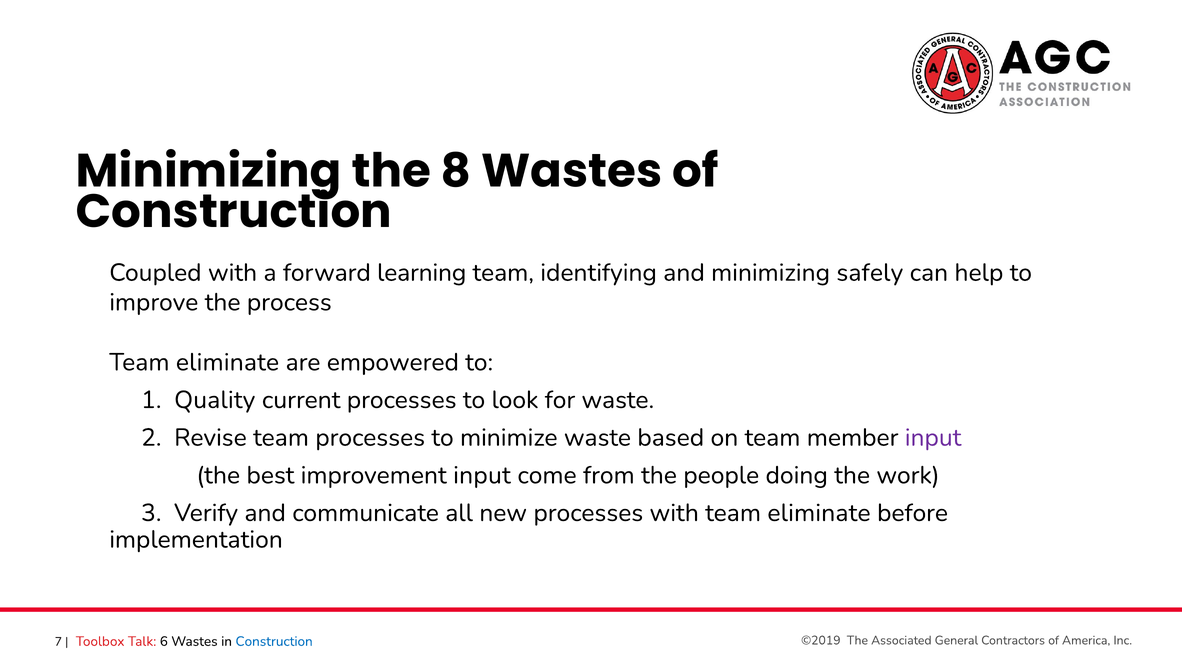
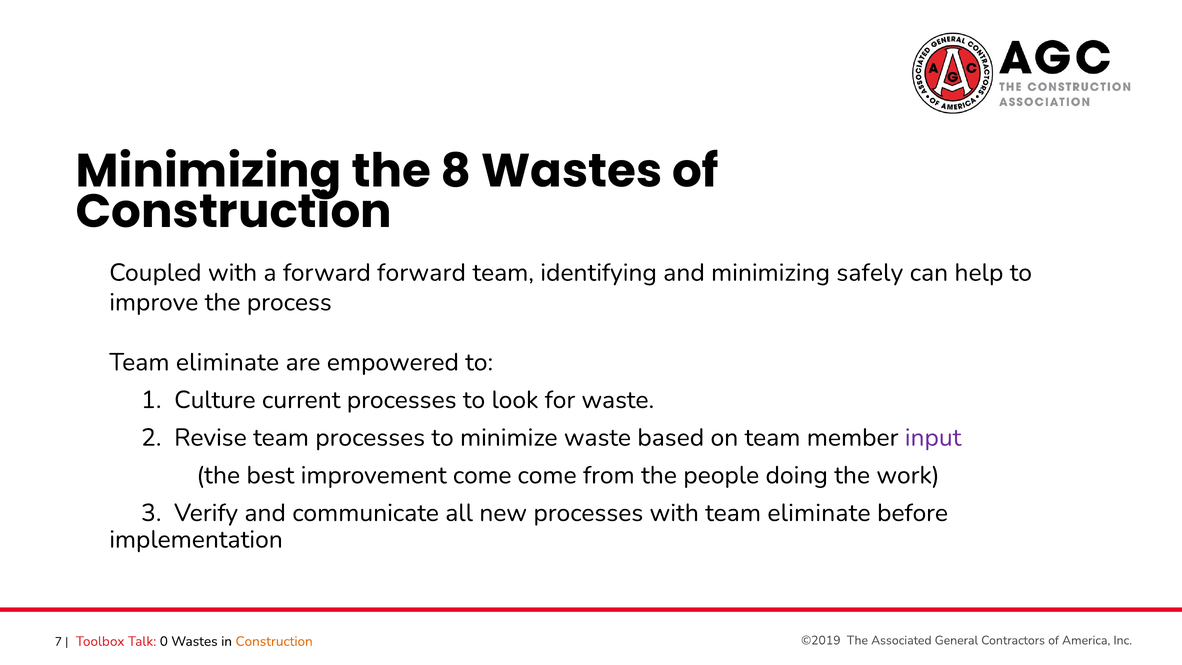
forward learning: learning -> forward
Quality: Quality -> Culture
improvement input: input -> come
6: 6 -> 0
Construction at (274, 641) colour: blue -> orange
